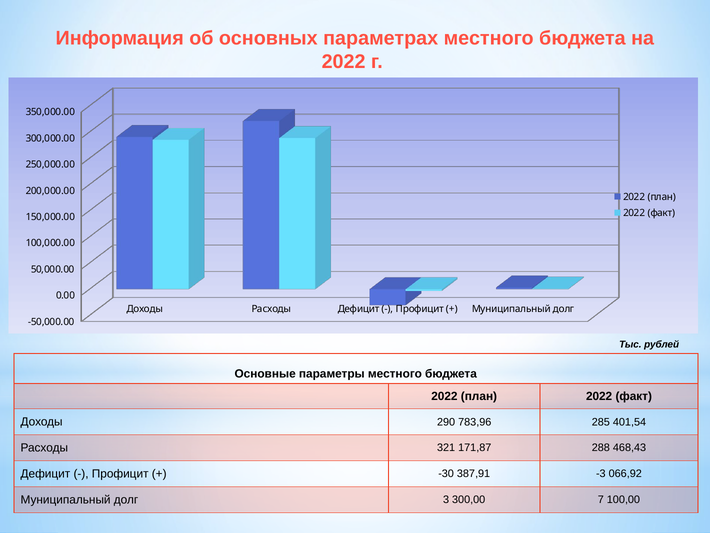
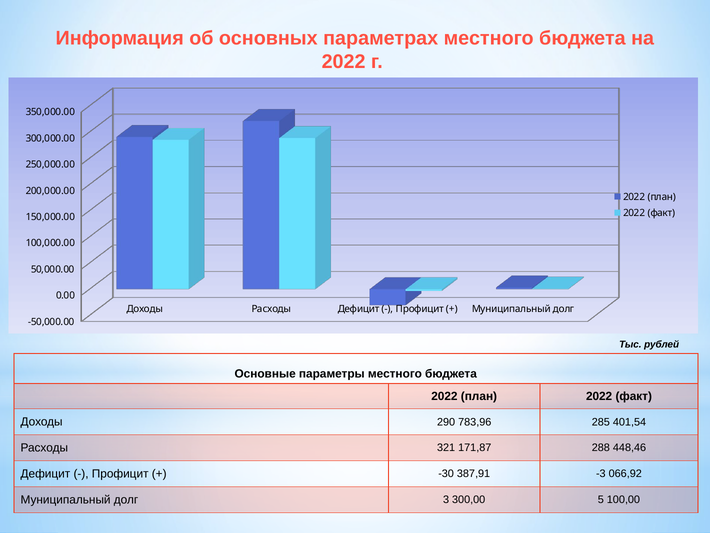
468,43: 468,43 -> 448,46
7: 7 -> 5
